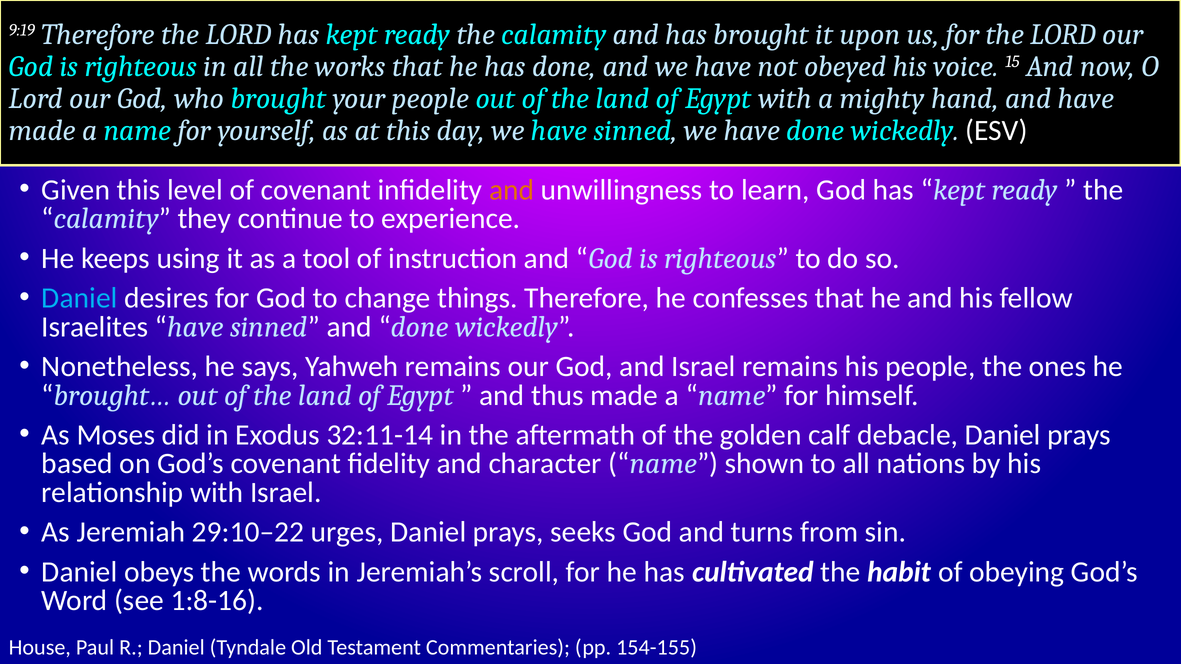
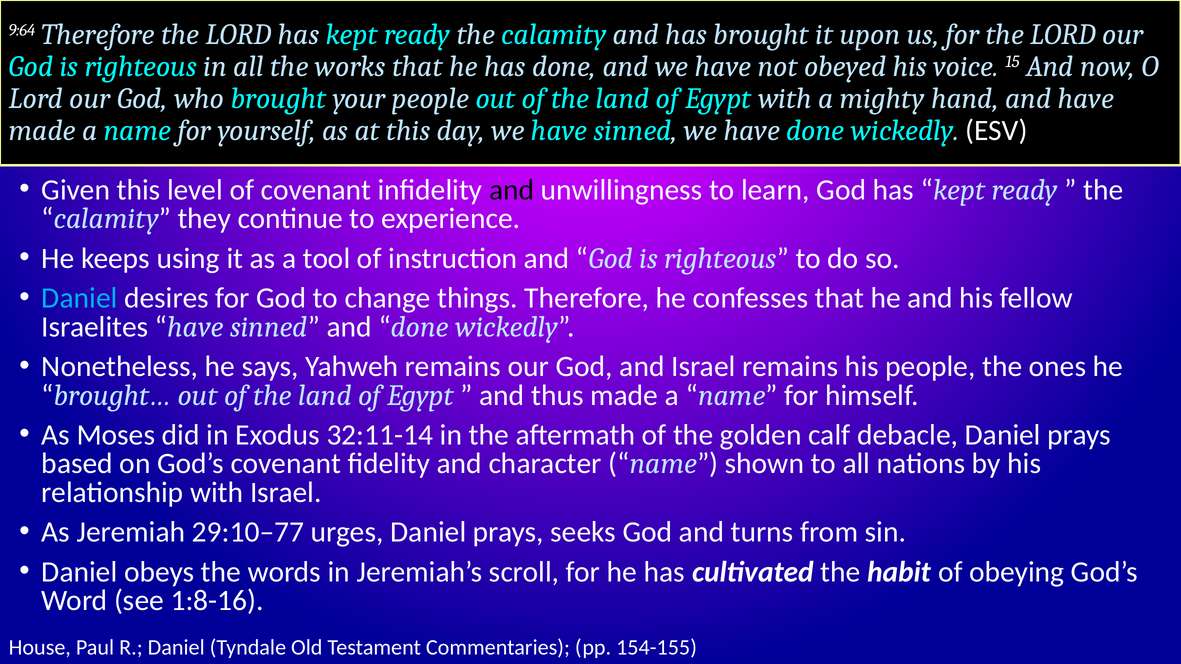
9:19: 9:19 -> 9:64
and at (512, 190) colour: orange -> black
29:10–22: 29:10–22 -> 29:10–77
